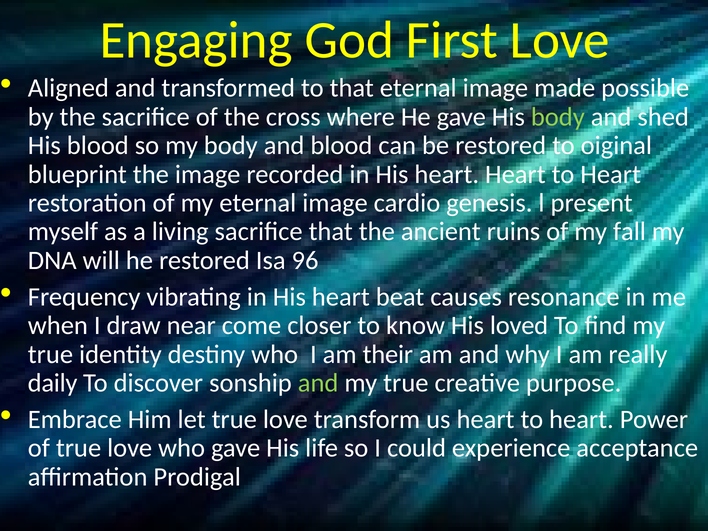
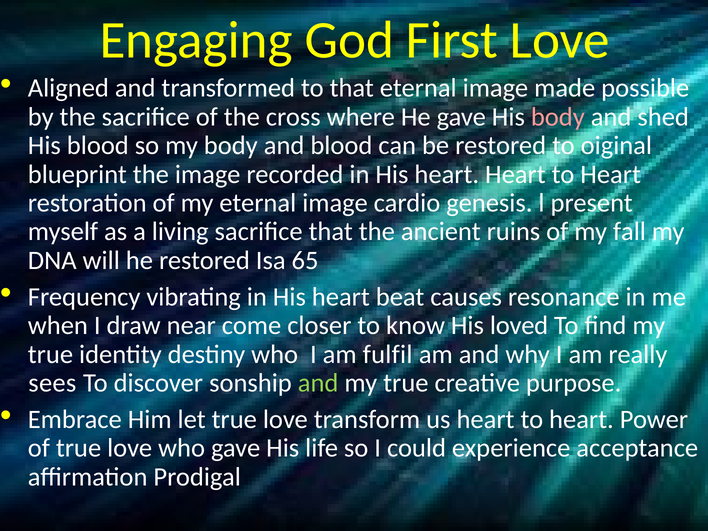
body at (558, 117) colour: light green -> pink
96: 96 -> 65
their: their -> fulfil
daily: daily -> sees
